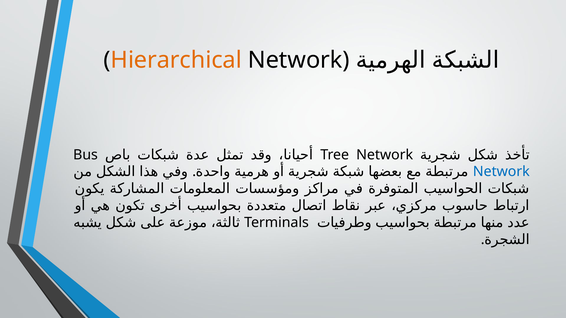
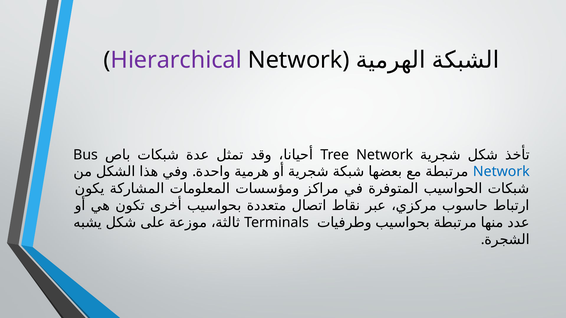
Hierarchical colour: orange -> purple
